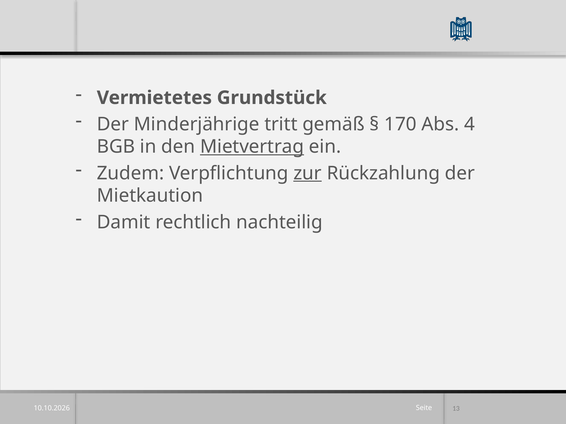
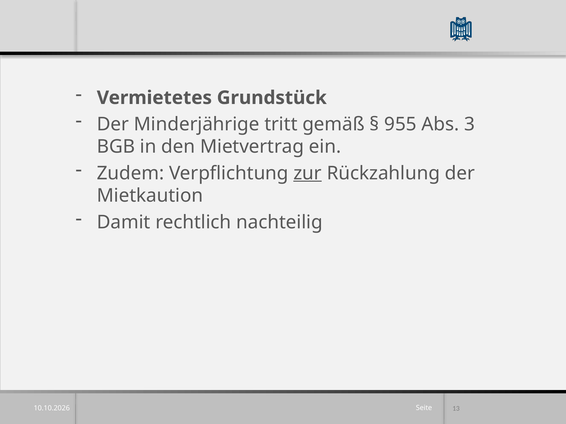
170: 170 -> 955
4: 4 -> 3
Mietvertrag underline: present -> none
